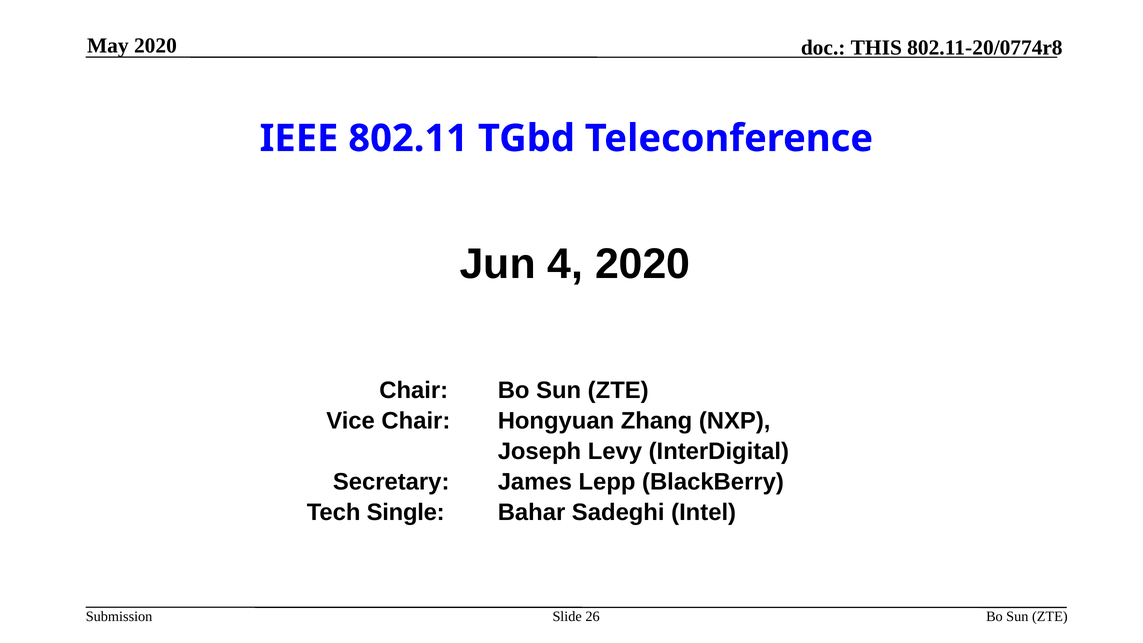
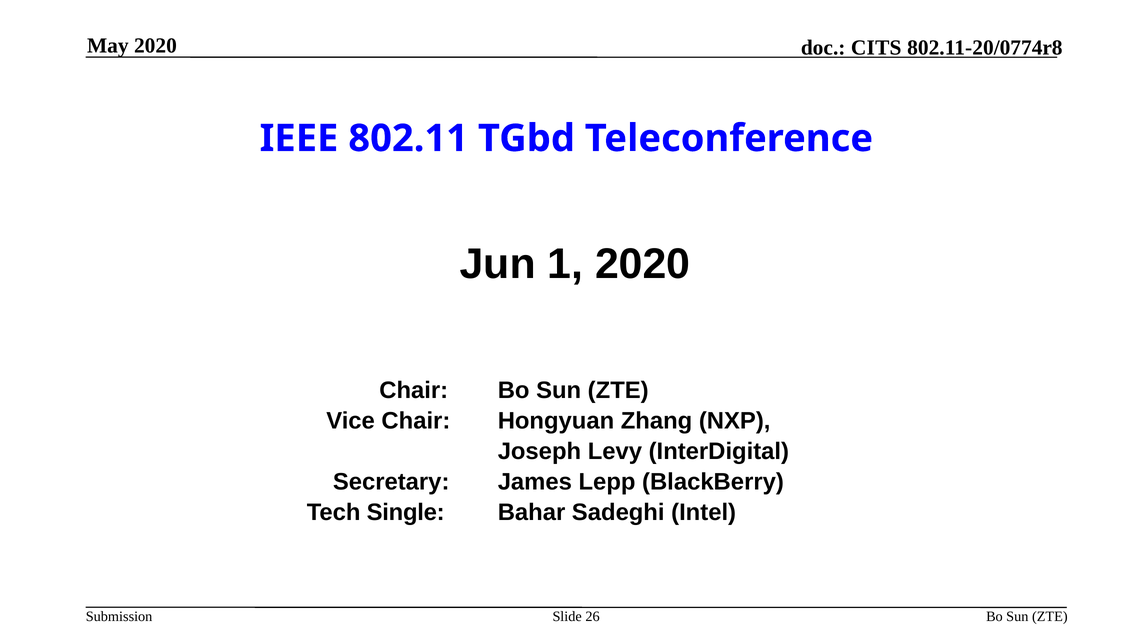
THIS: THIS -> CITS
4: 4 -> 1
